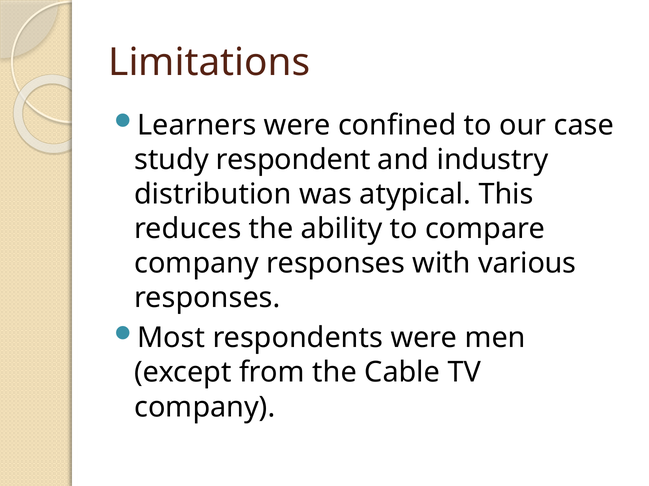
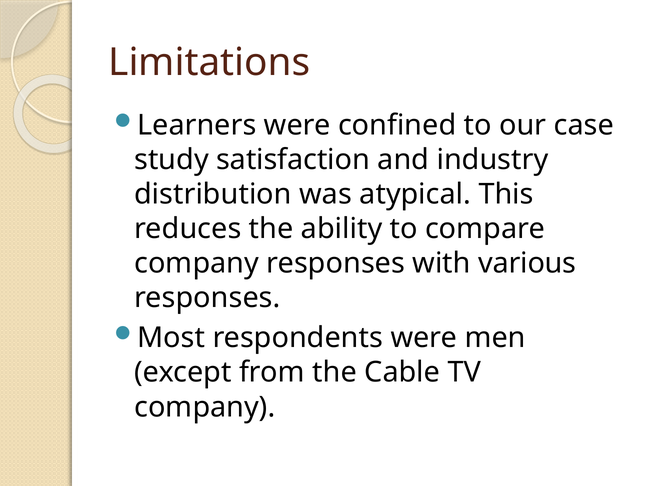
respondent: respondent -> satisfaction
